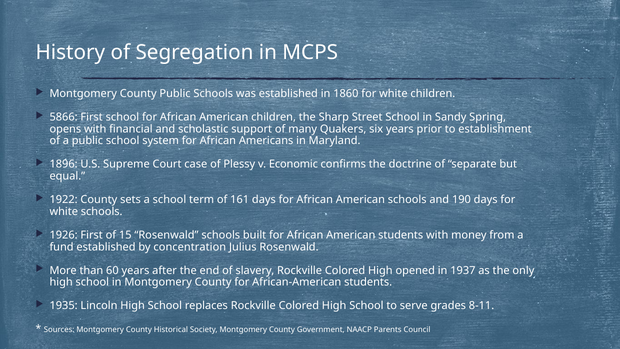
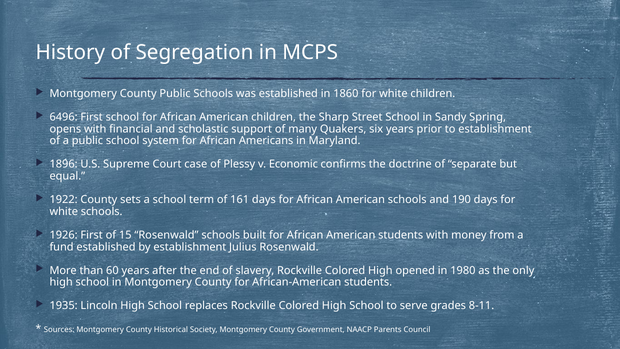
5866: 5866 -> 6496
by concentration: concentration -> establishment
1937: 1937 -> 1980
